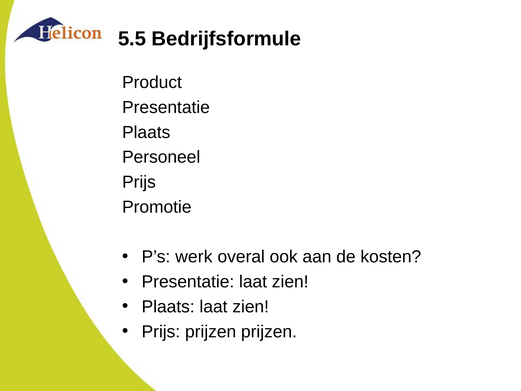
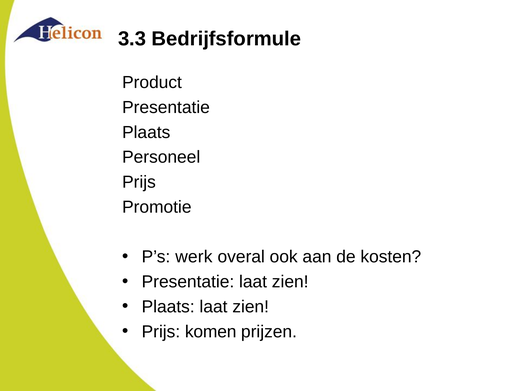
5.5: 5.5 -> 3.3
Prijs prijzen: prijzen -> komen
